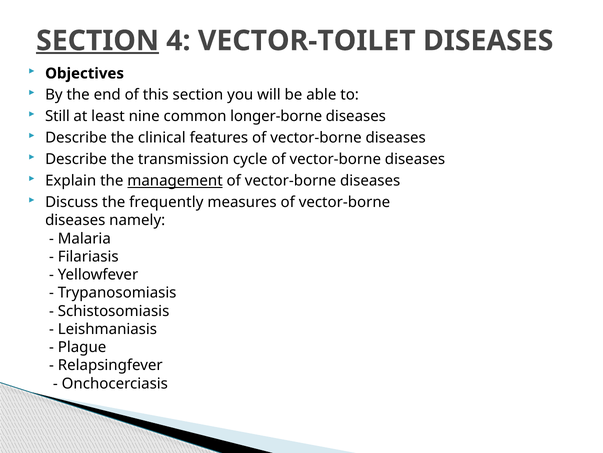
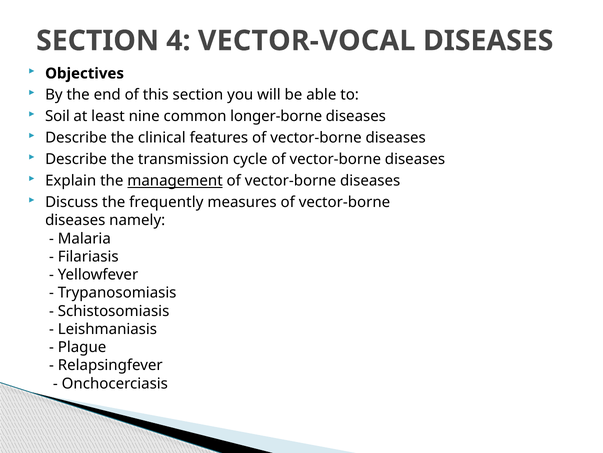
SECTION at (98, 41) underline: present -> none
VECTOR-TOILET: VECTOR-TOILET -> VECTOR-VOCAL
Still: Still -> Soil
